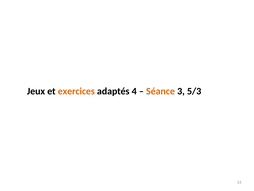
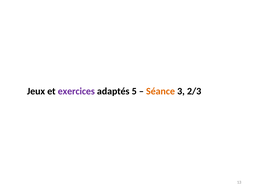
exercices colour: orange -> purple
4: 4 -> 5
5/3: 5/3 -> 2/3
